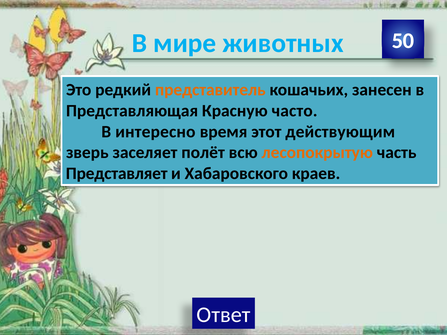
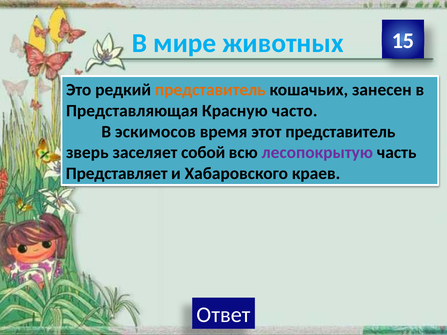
50: 50 -> 15
интересно: интересно -> эскимосов
этот действующим: действующим -> представитель
полёт: полёт -> собой
лесопокрытую colour: orange -> purple
